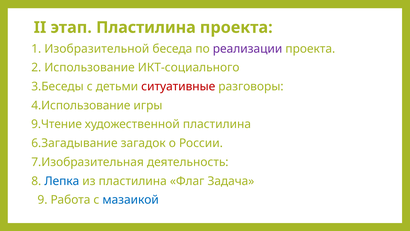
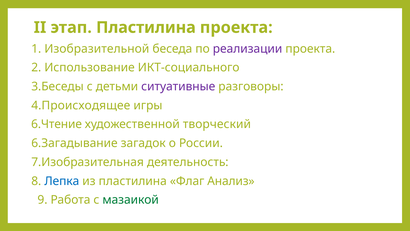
ситуативные colour: red -> purple
4.Использование: 4.Использование -> 4.Происходящее
9.Чтение: 9.Чтение -> 6.Чтение
художественной пластилина: пластилина -> творческий
Задача: Задача -> Анализ
мазаикой colour: blue -> green
